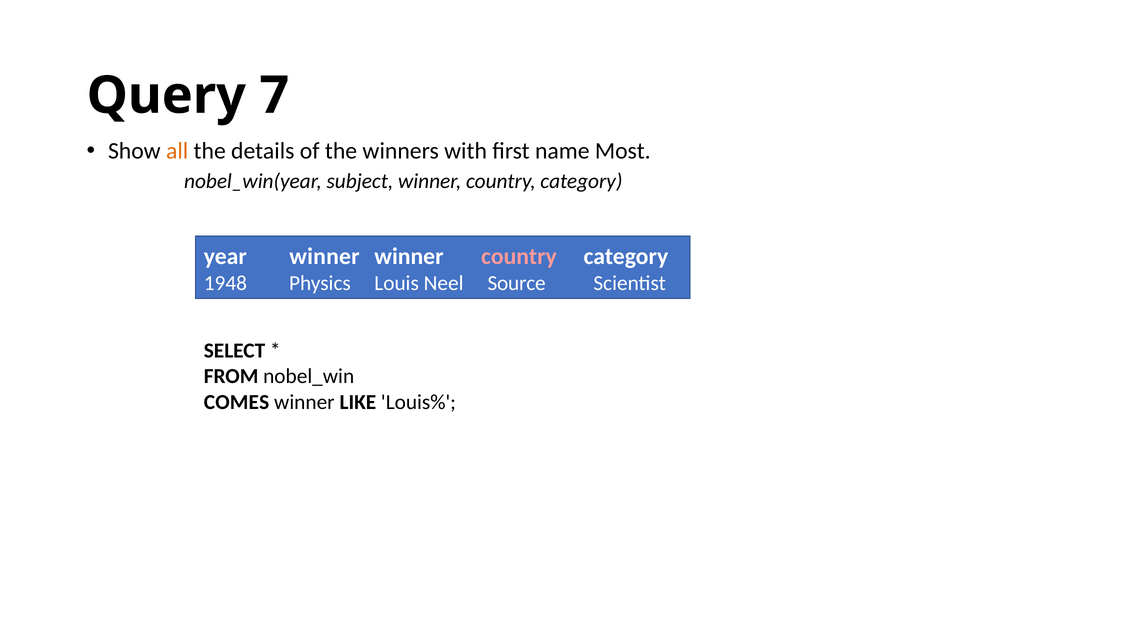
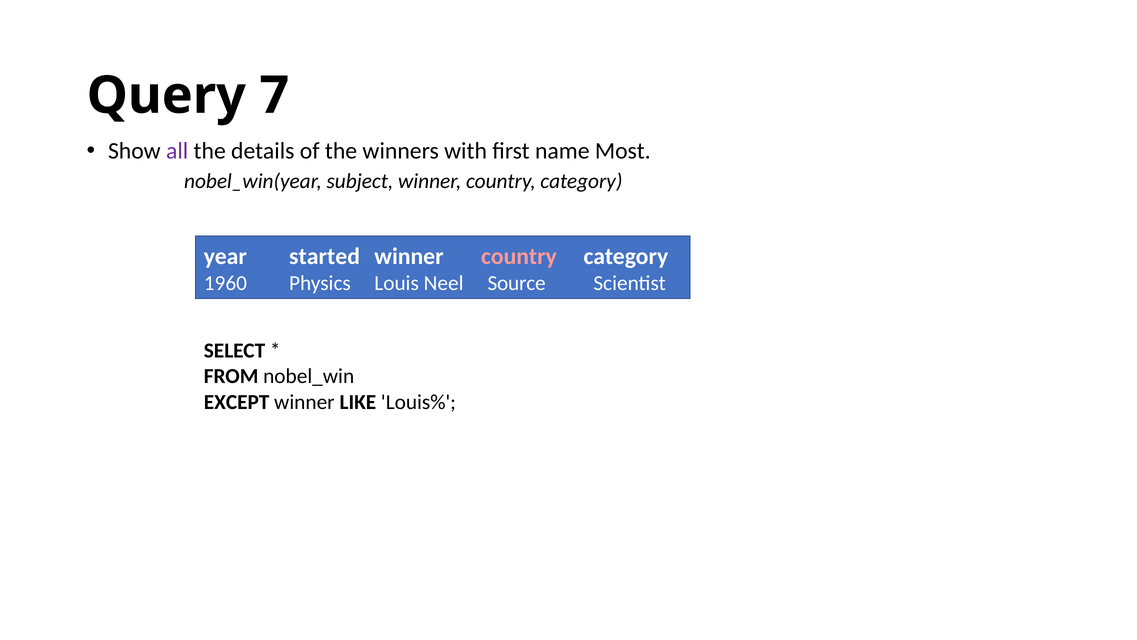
all colour: orange -> purple
year winner: winner -> started
1948: 1948 -> 1960
COMES: COMES -> EXCEPT
